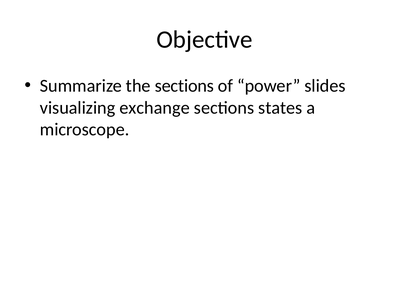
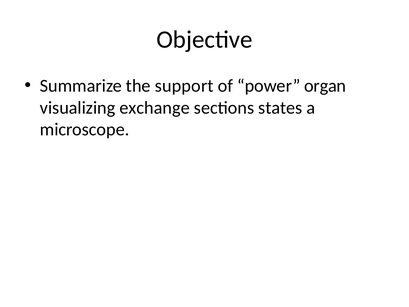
the sections: sections -> support
slides: slides -> organ
